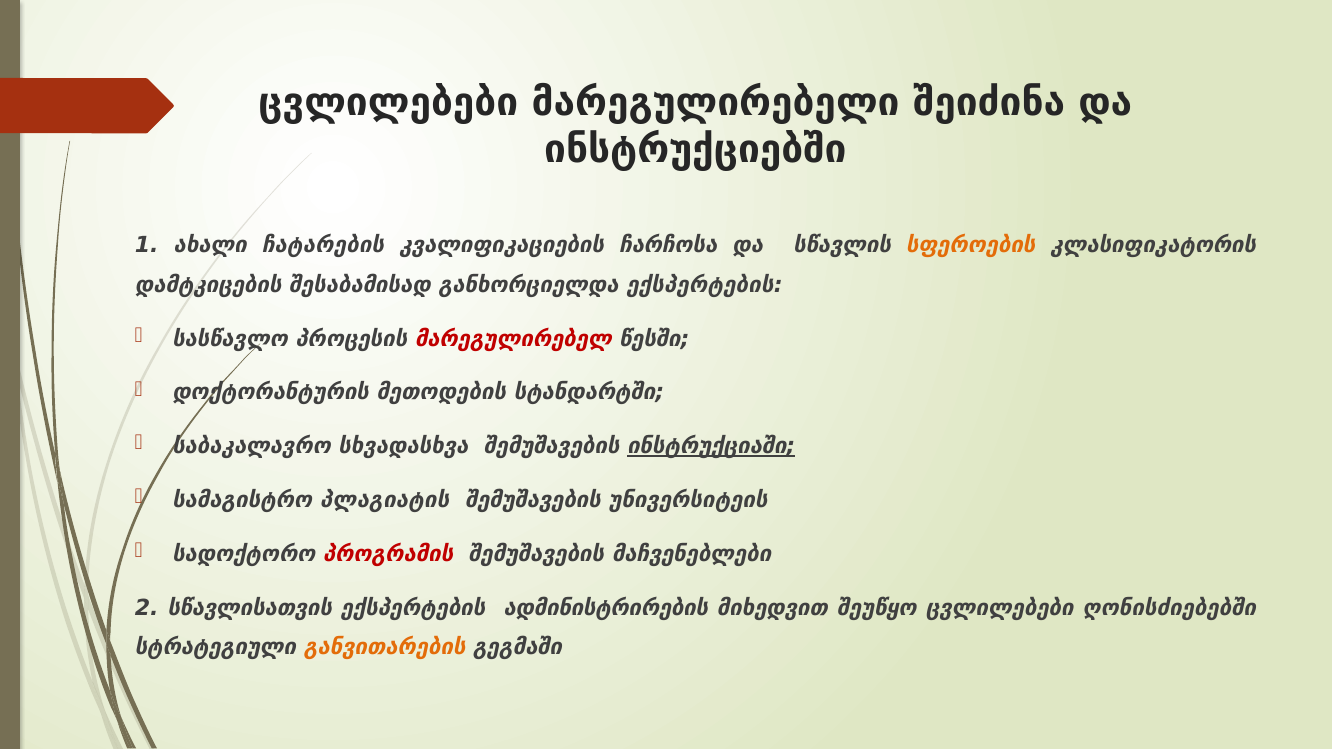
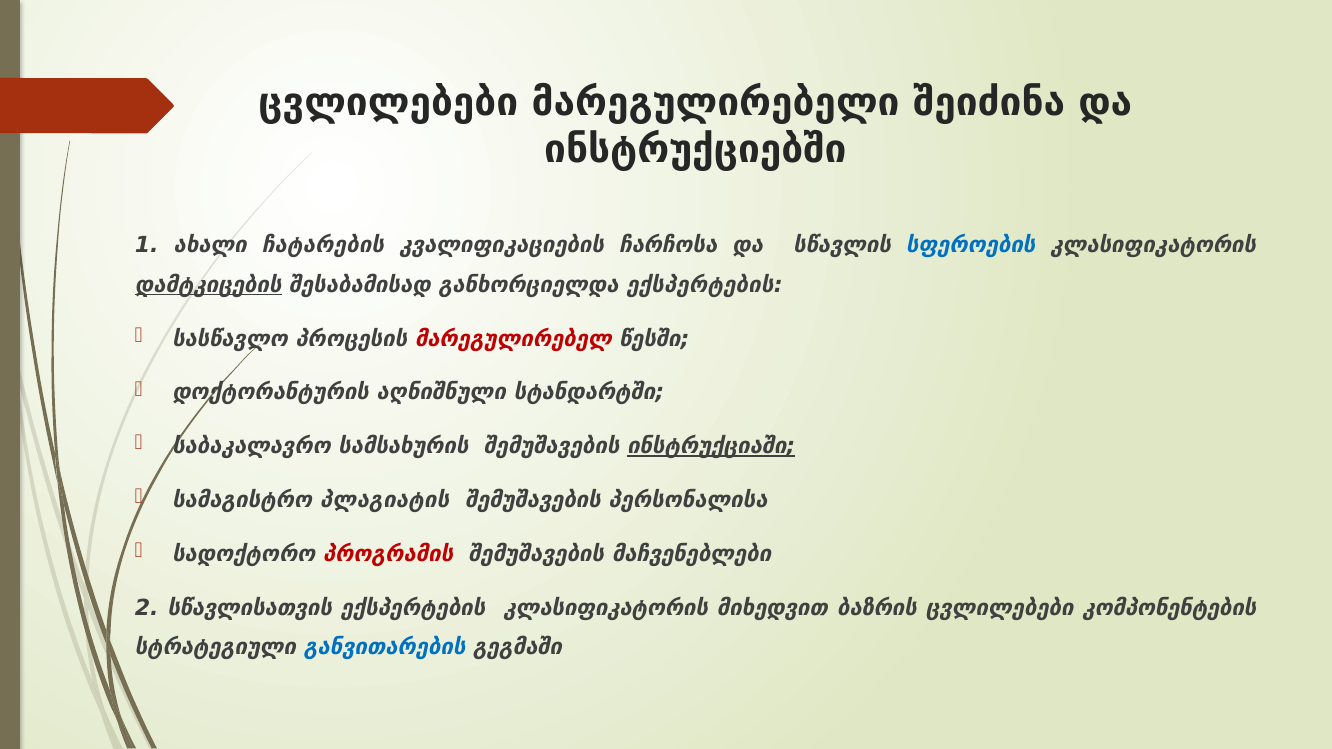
სფეროების colour: orange -> blue
დამტკიცების underline: none -> present
მეთოდების: მეთოდების -> აღნიშნული
სხვადასხვა: სხვადასხვა -> სამსახურის
უნივერსიტეის: უნივერსიტეის -> პერსონალისა
ექსპერტების ადმინისტრირების: ადმინისტრირების -> კლასიფიკატორის
შეუწყო: შეუწყო -> ბაზრის
ღონისძიებებში: ღონისძიებებში -> კომპონენტების
განვითარების colour: orange -> blue
